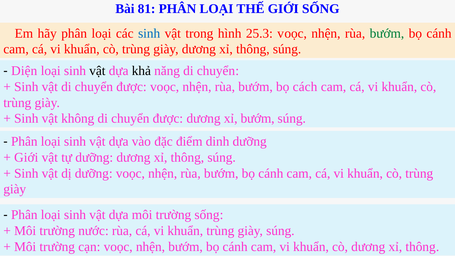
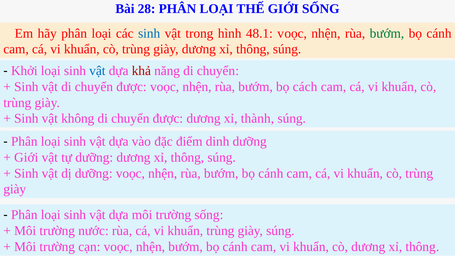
81: 81 -> 28
25.3: 25.3 -> 48.1
Diện: Diện -> Khởi
vật at (97, 71) colour: black -> blue
khả colour: black -> red
xỉ bướm: bướm -> thành
